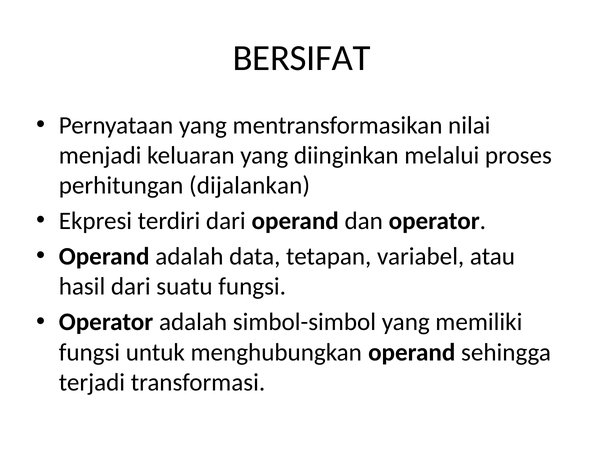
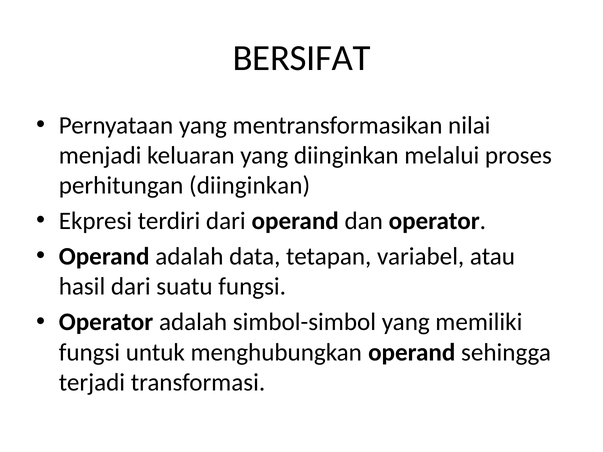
perhitungan dijalankan: dijalankan -> diinginkan
